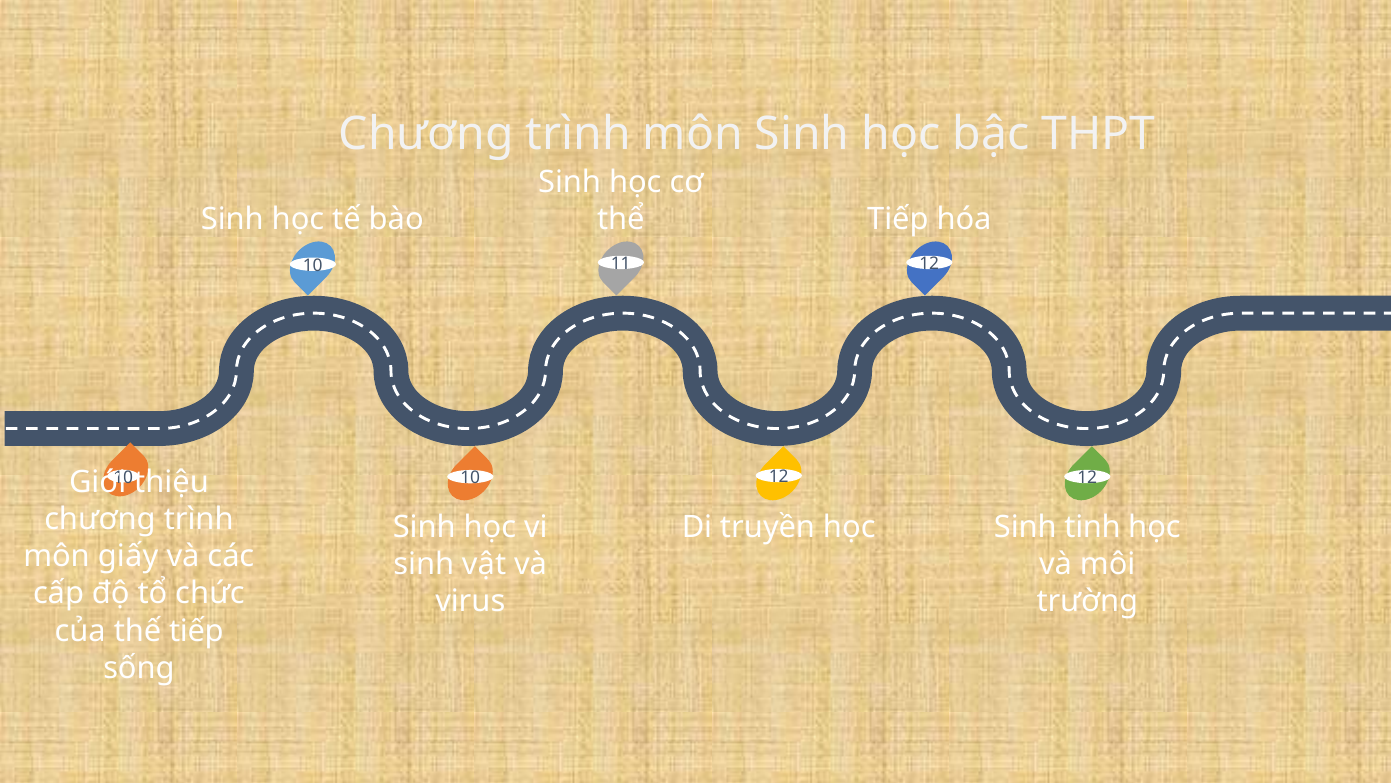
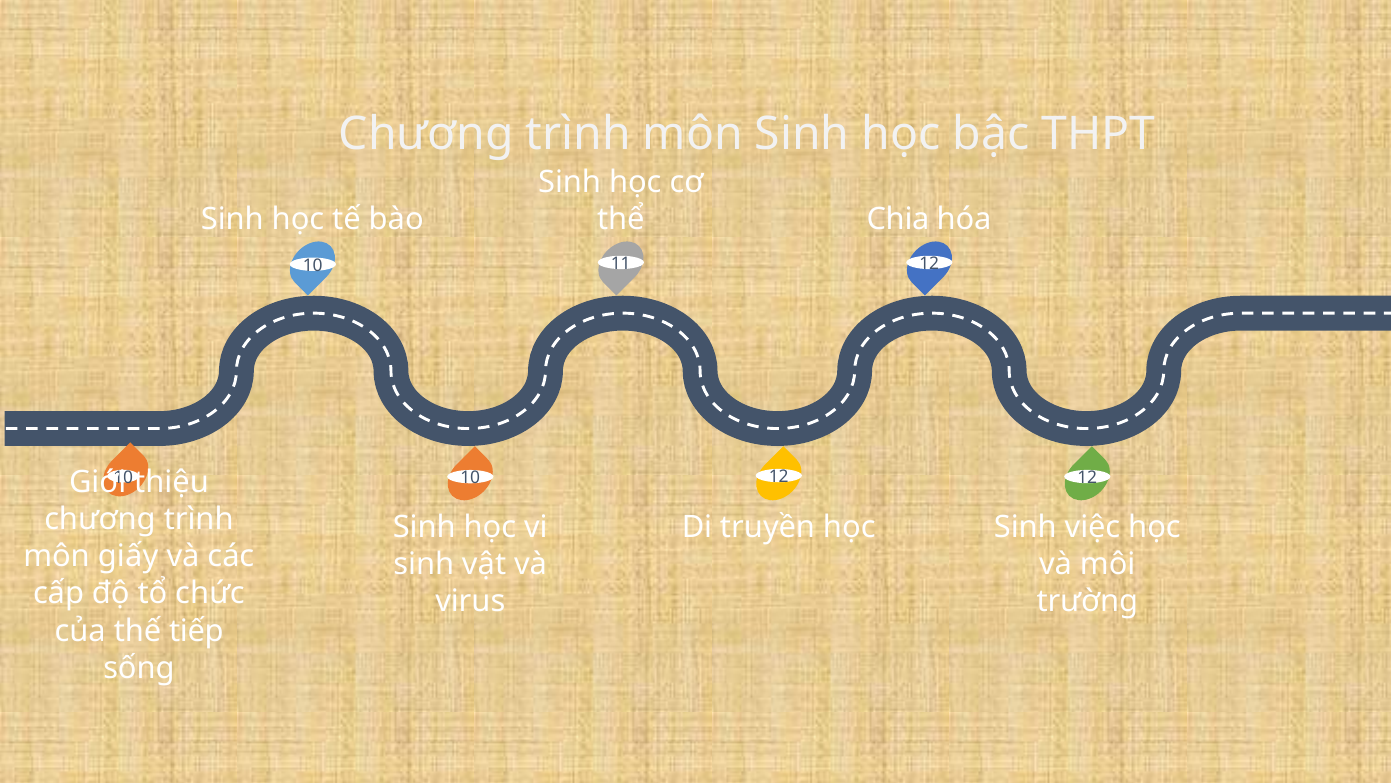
thể Tiếp: Tiếp -> Chia
tinh: tinh -> việc
